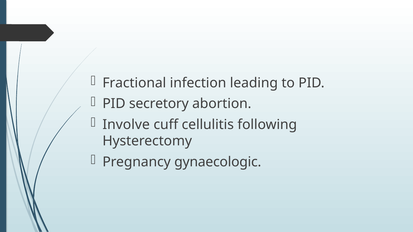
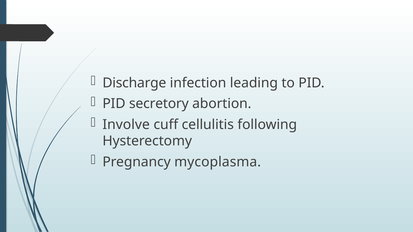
Fractional: Fractional -> Discharge
gynaecologic: gynaecologic -> mycoplasma
